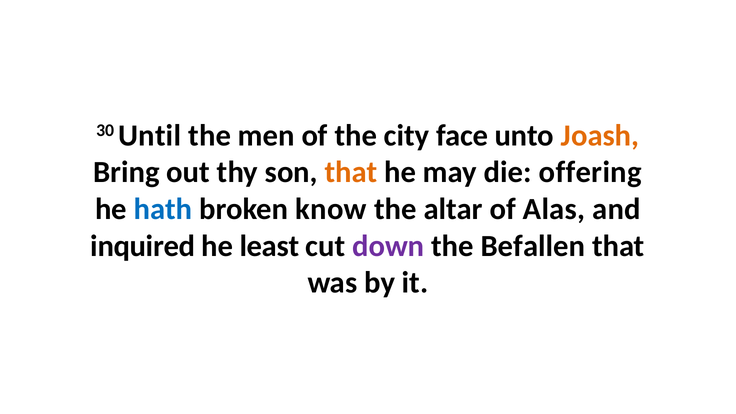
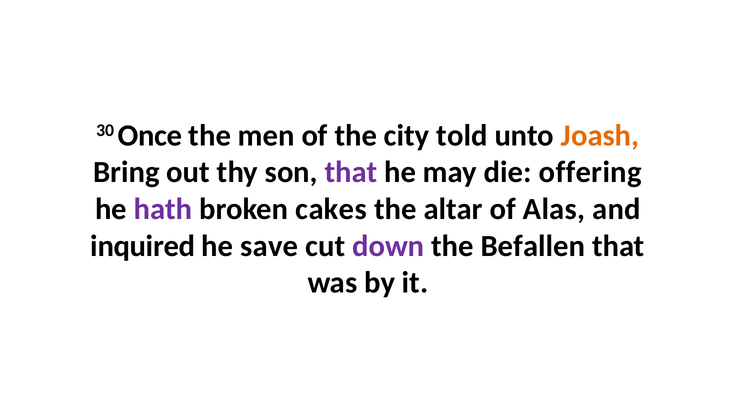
Until: Until -> Once
face: face -> told
that at (351, 172) colour: orange -> purple
hath colour: blue -> purple
know: know -> cakes
least: least -> save
